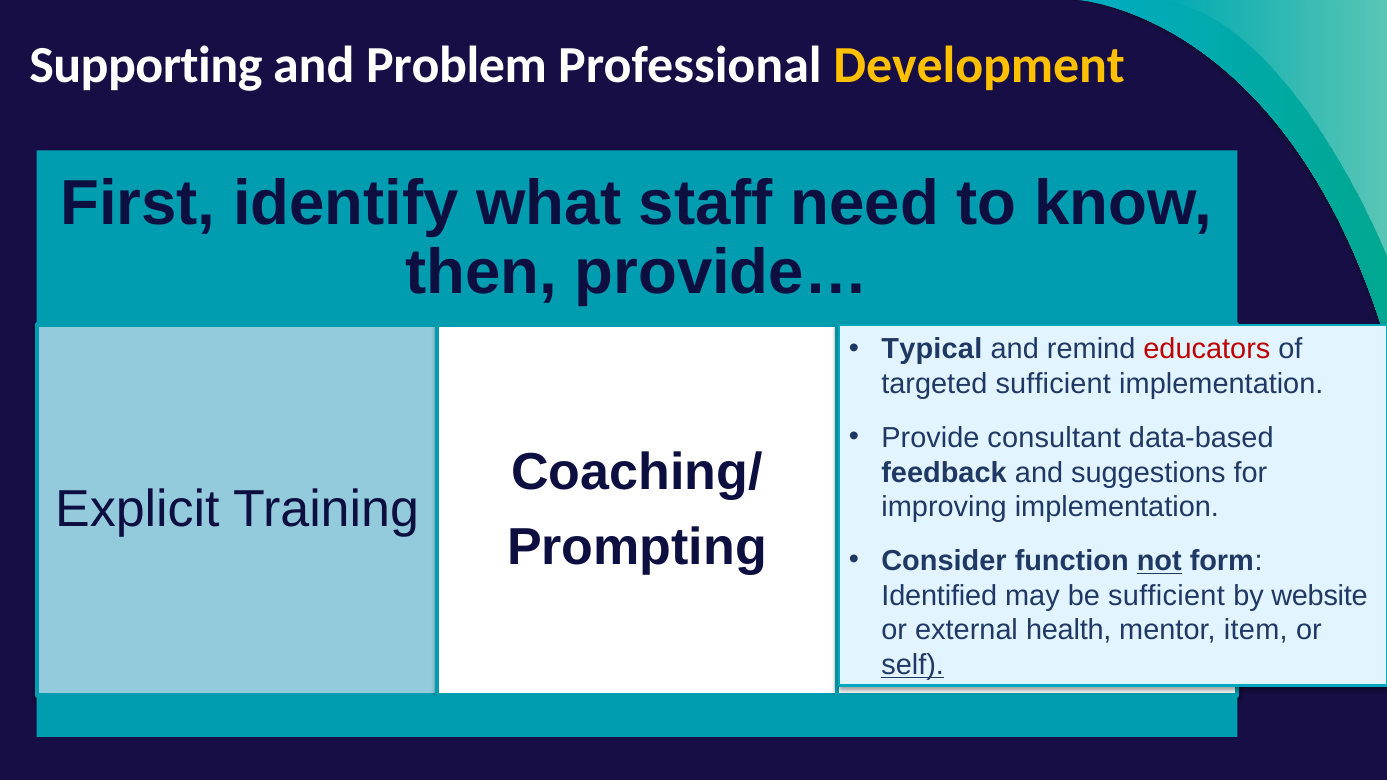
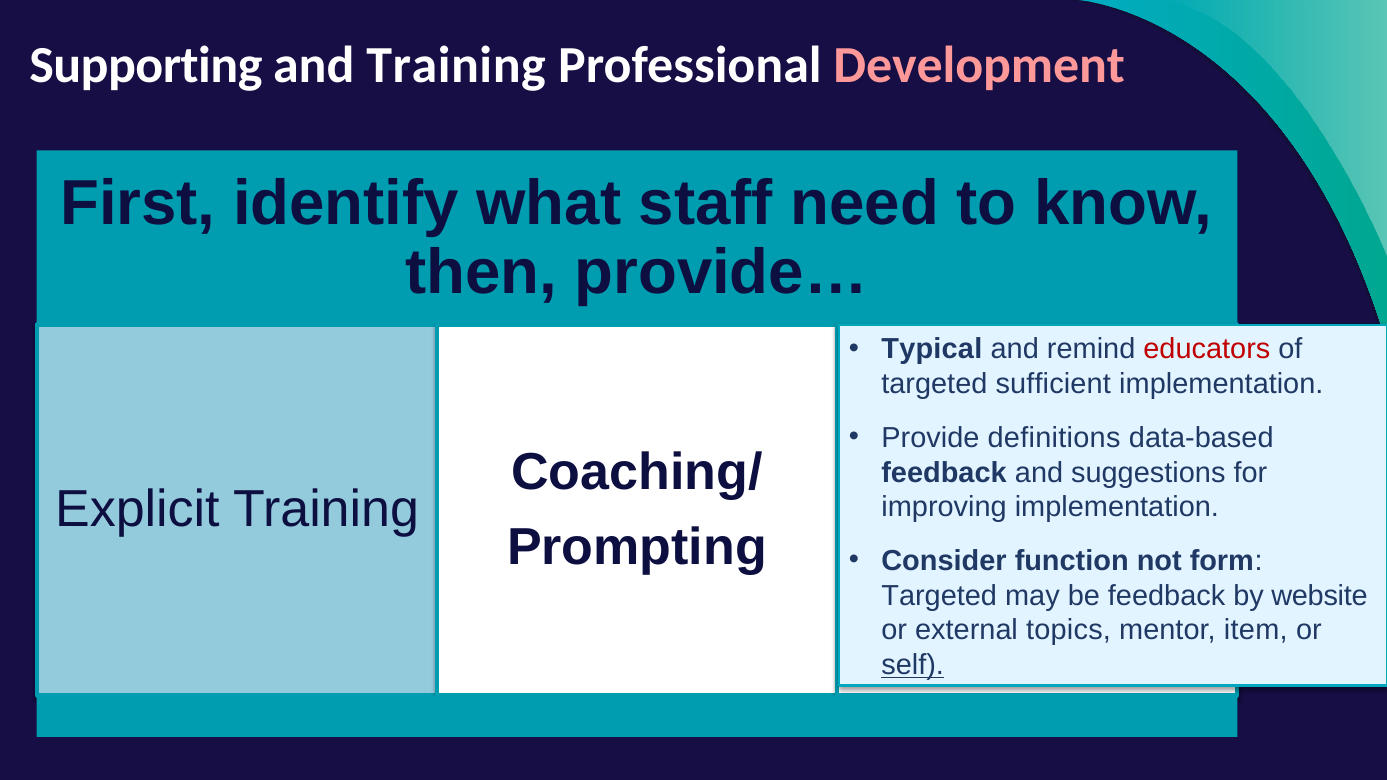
and Problem: Problem -> Training
Development colour: yellow -> pink
consultant: consultant -> definitions
not underline: present -> none
Identified at (939, 596): Identified -> Targeted
be sufficient: sufficient -> feedback
health: health -> topics
